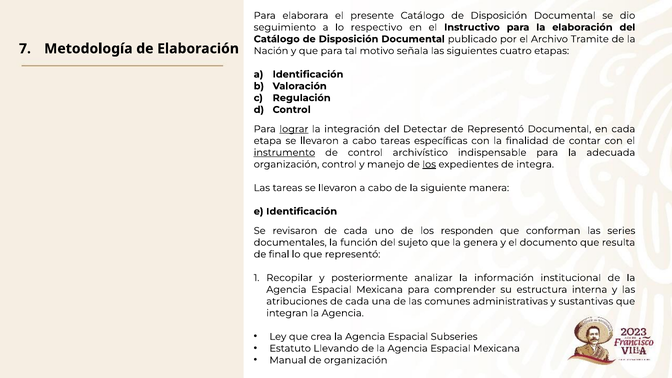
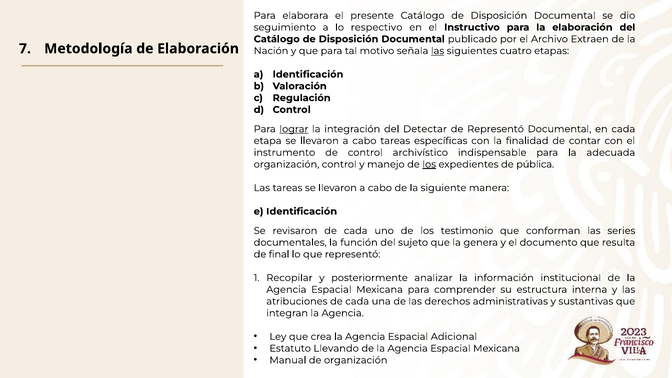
Tramite: Tramite -> Extraen
las at (438, 51) underline: none -> present
instrumento underline: present -> none
integra: integra -> pública
responden: responden -> testimonio
comunes: comunes -> derechos
Subseries: Subseries -> Adicional
